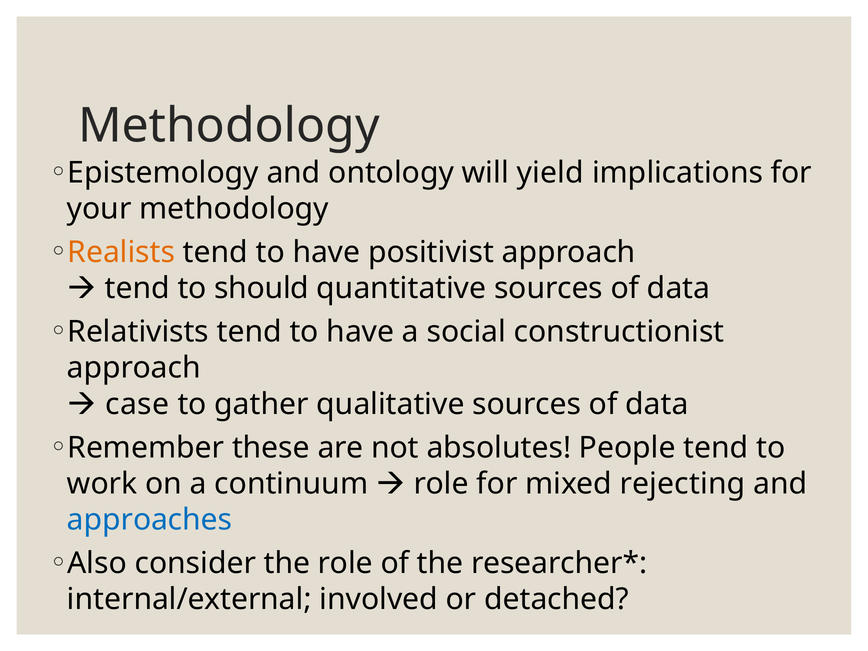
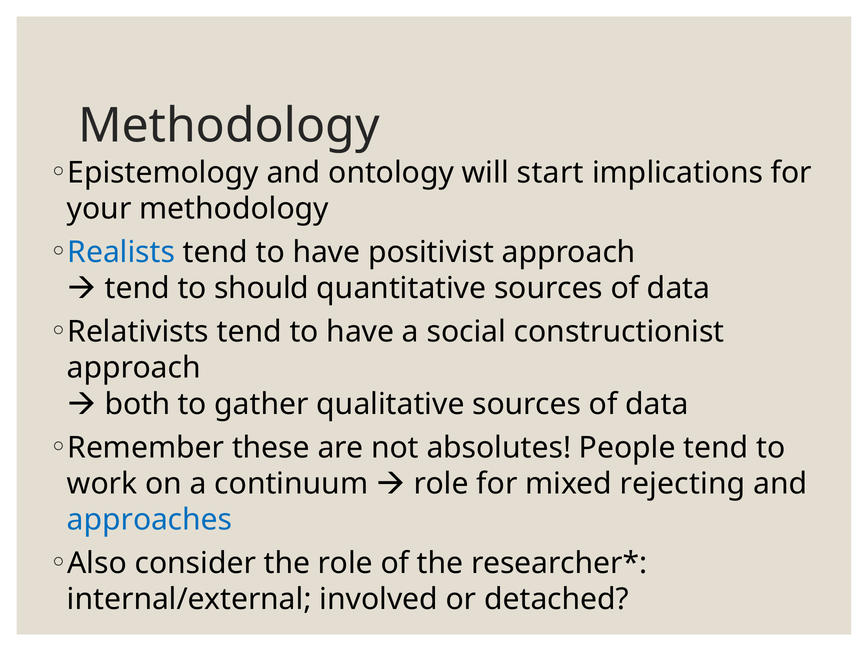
yield: yield -> start
Realists colour: orange -> blue
case: case -> both
